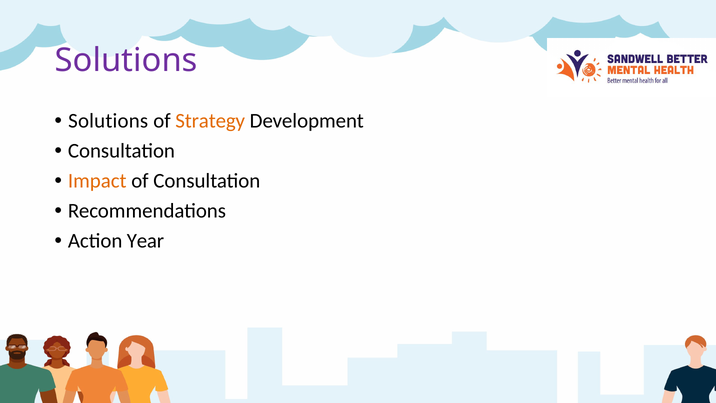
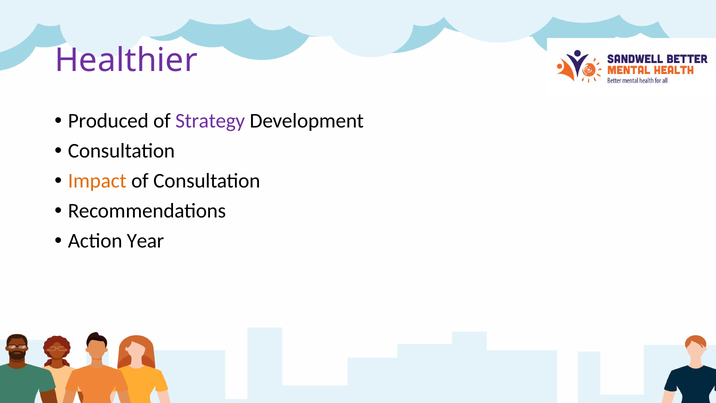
Solutions at (126, 60): Solutions -> Healthier
Solutions at (108, 121): Solutions -> Produced
Strategy colour: orange -> purple
